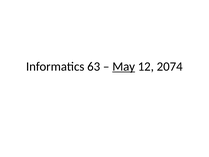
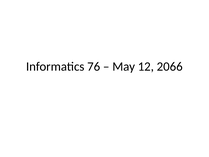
63: 63 -> 76
May underline: present -> none
2074: 2074 -> 2066
